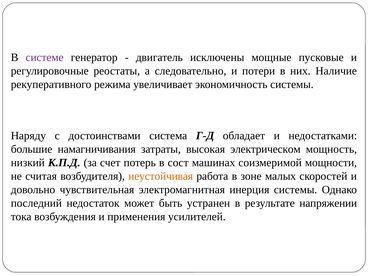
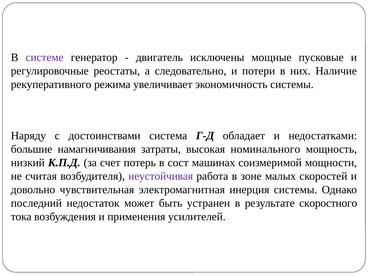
электрическом: электрическом -> номинального
неустойчивая colour: orange -> purple
напряжении: напряжении -> скоростного
